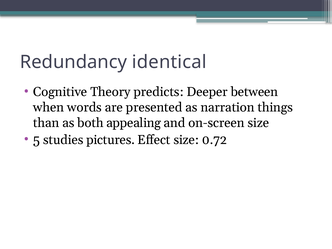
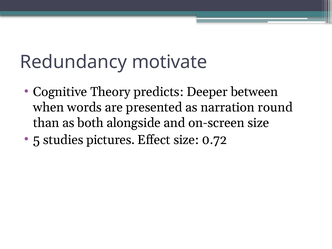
identical: identical -> motivate
things: things -> round
appealing: appealing -> alongside
